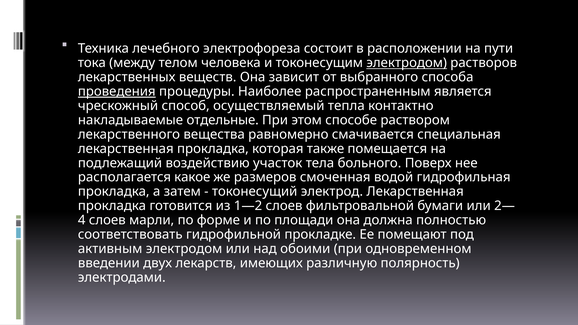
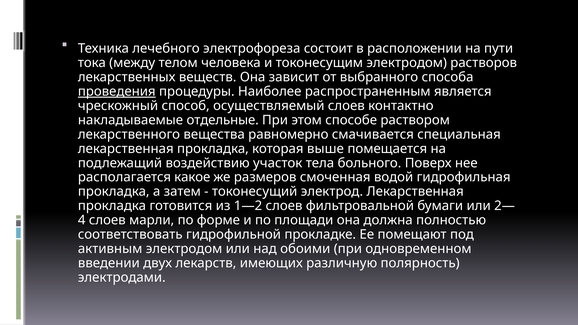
электродом at (407, 63) underline: present -> none
осуществляемый тепла: тепла -> слоев
также: также -> выше
